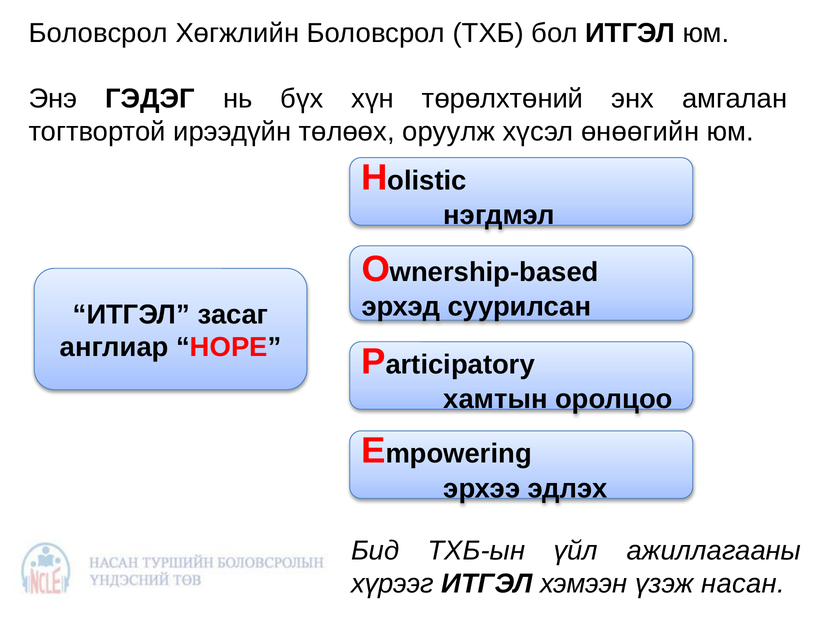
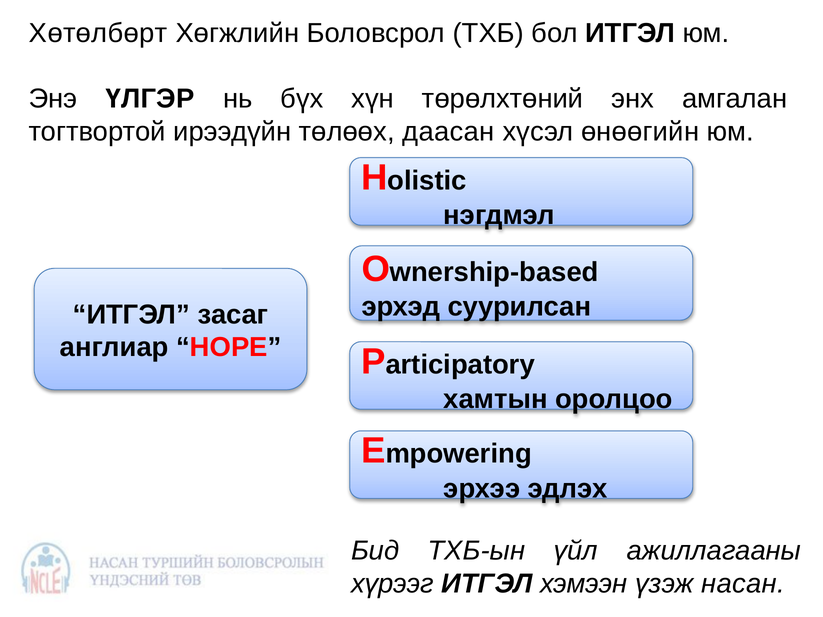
Боловсрол at (98, 33): Боловсрол -> Хөтөлбөрт
ГЭДЭГ: ГЭДЭГ -> ҮЛГЭР
оруулж: оруулж -> даасан
